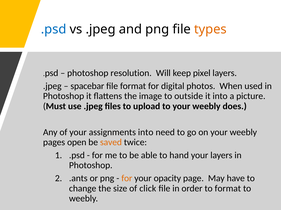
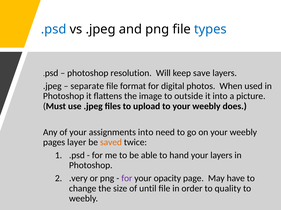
types colour: orange -> blue
pixel: pixel -> save
spacebar: spacebar -> separate
open: open -> layer
.ants: .ants -> .very
for at (127, 179) colour: orange -> purple
click: click -> until
to format: format -> quality
